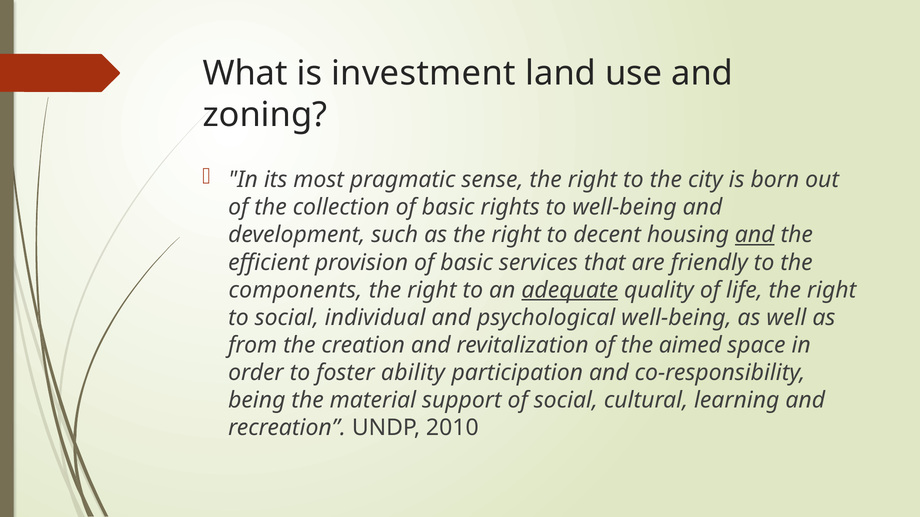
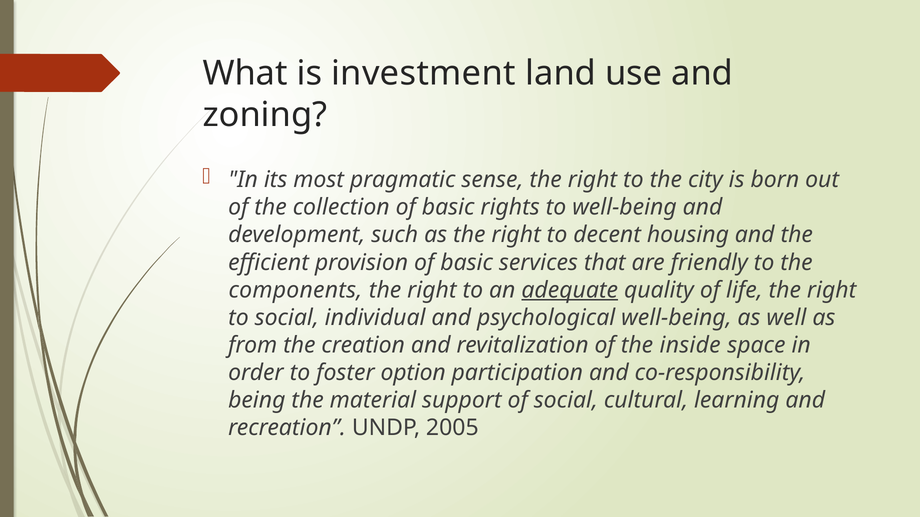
and at (755, 235) underline: present -> none
aimed: aimed -> inside
ability: ability -> option
2010: 2010 -> 2005
